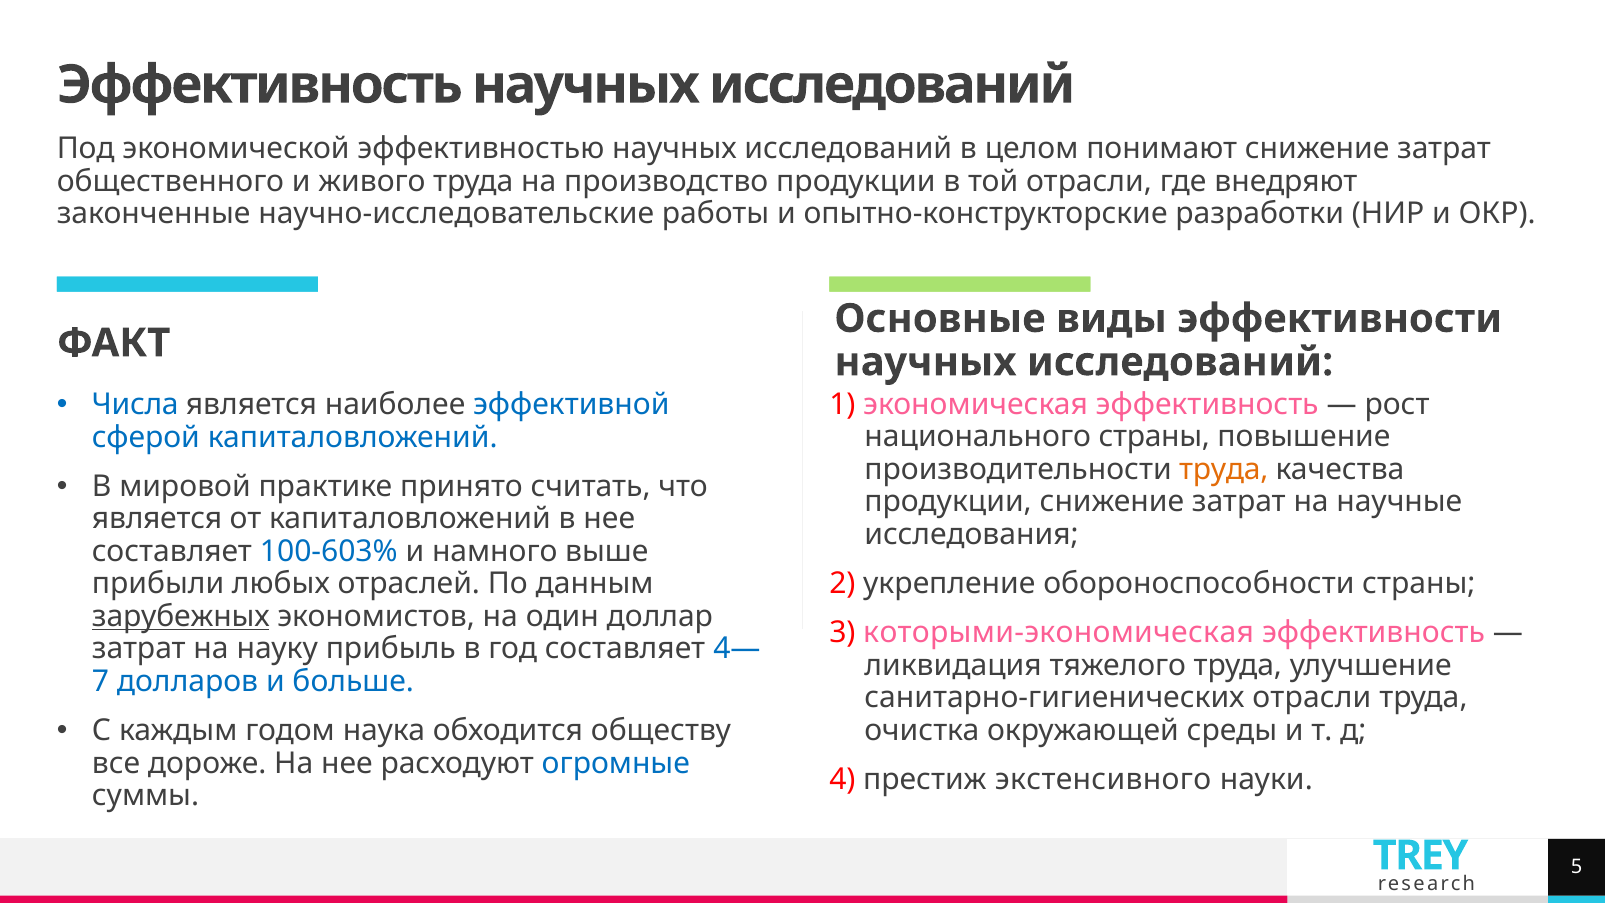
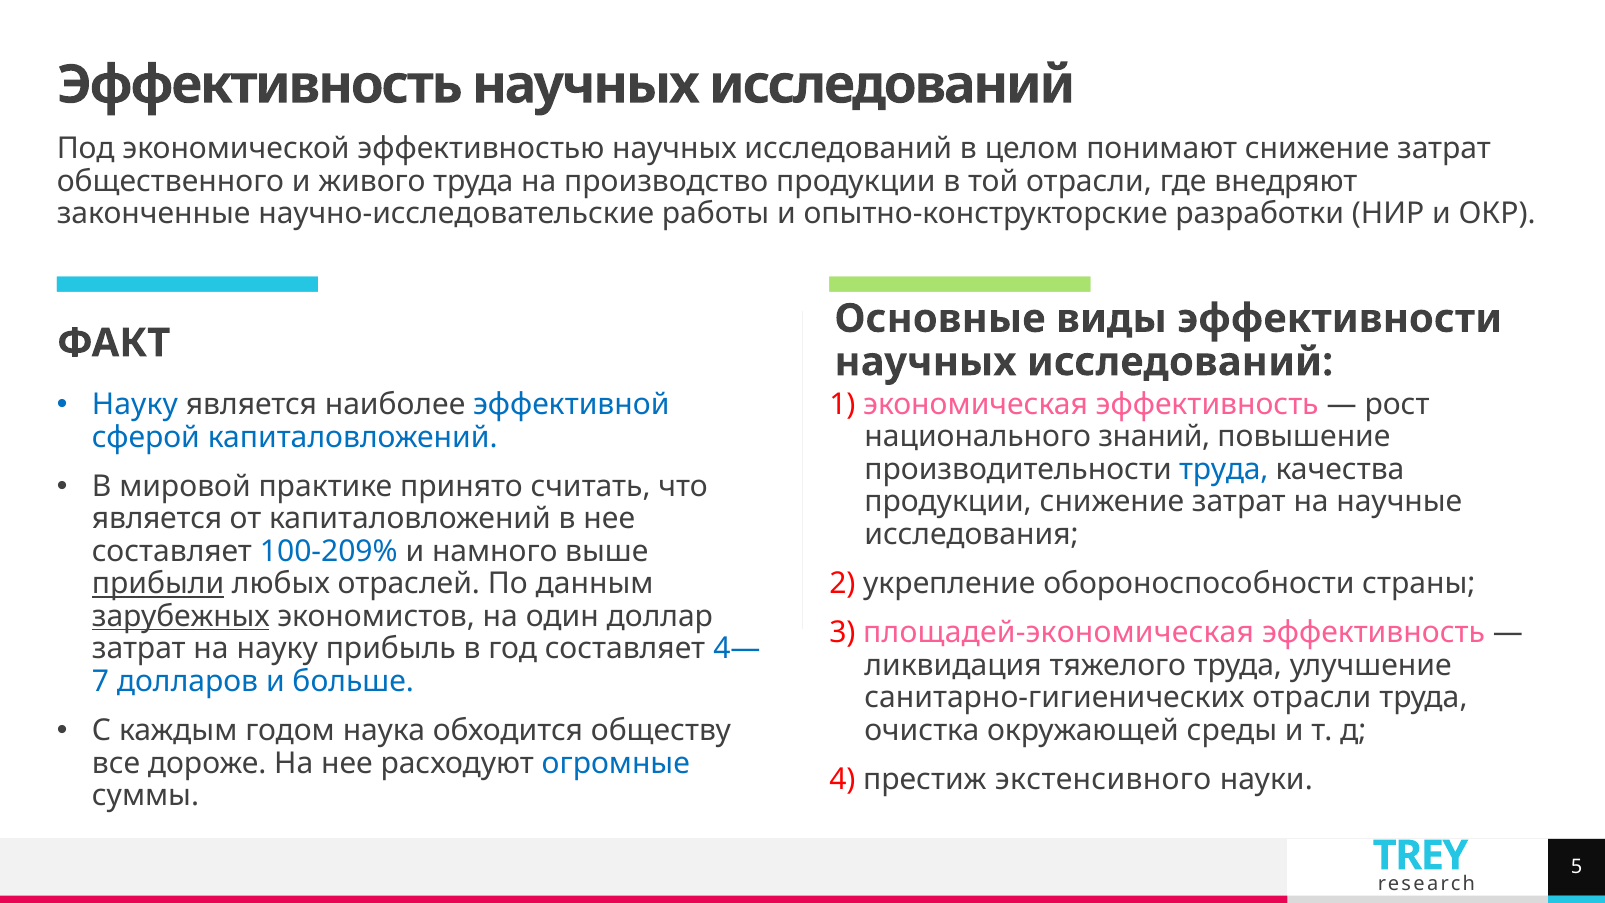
Числа at (135, 405): Числа -> Науку
национального страны: страны -> знаний
труда at (1224, 469) colour: orange -> blue
100-603%: 100-603% -> 100-209%
прибыли underline: none -> present
которыми-экономическая: которыми-экономическая -> площадей-экономическая
